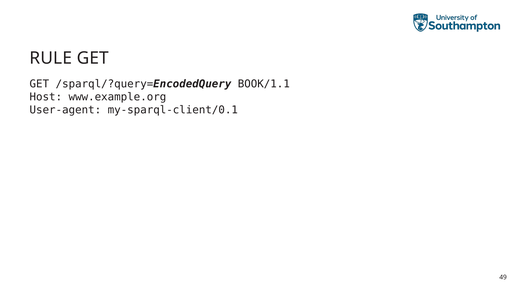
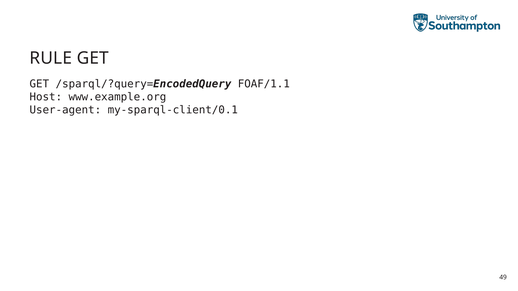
BOOK/1.1: BOOK/1.1 -> FOAF/1.1
